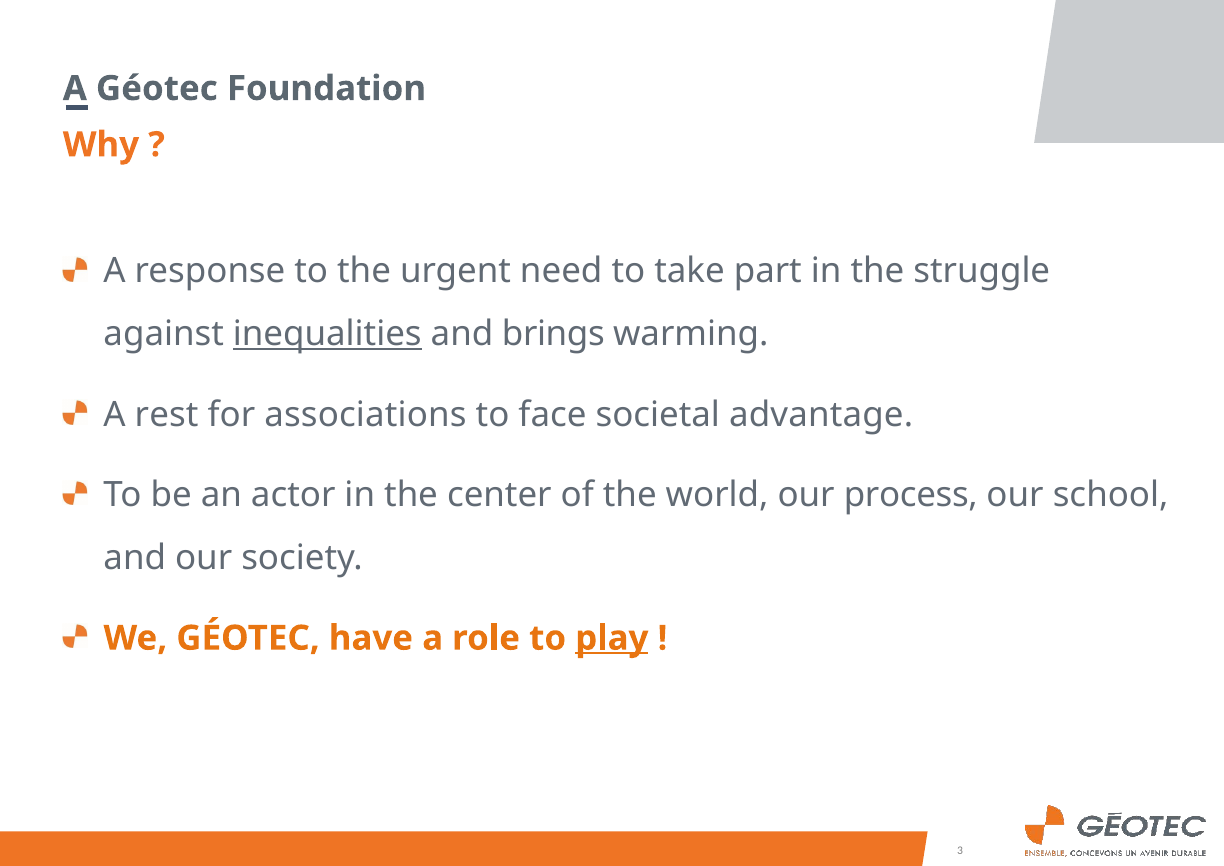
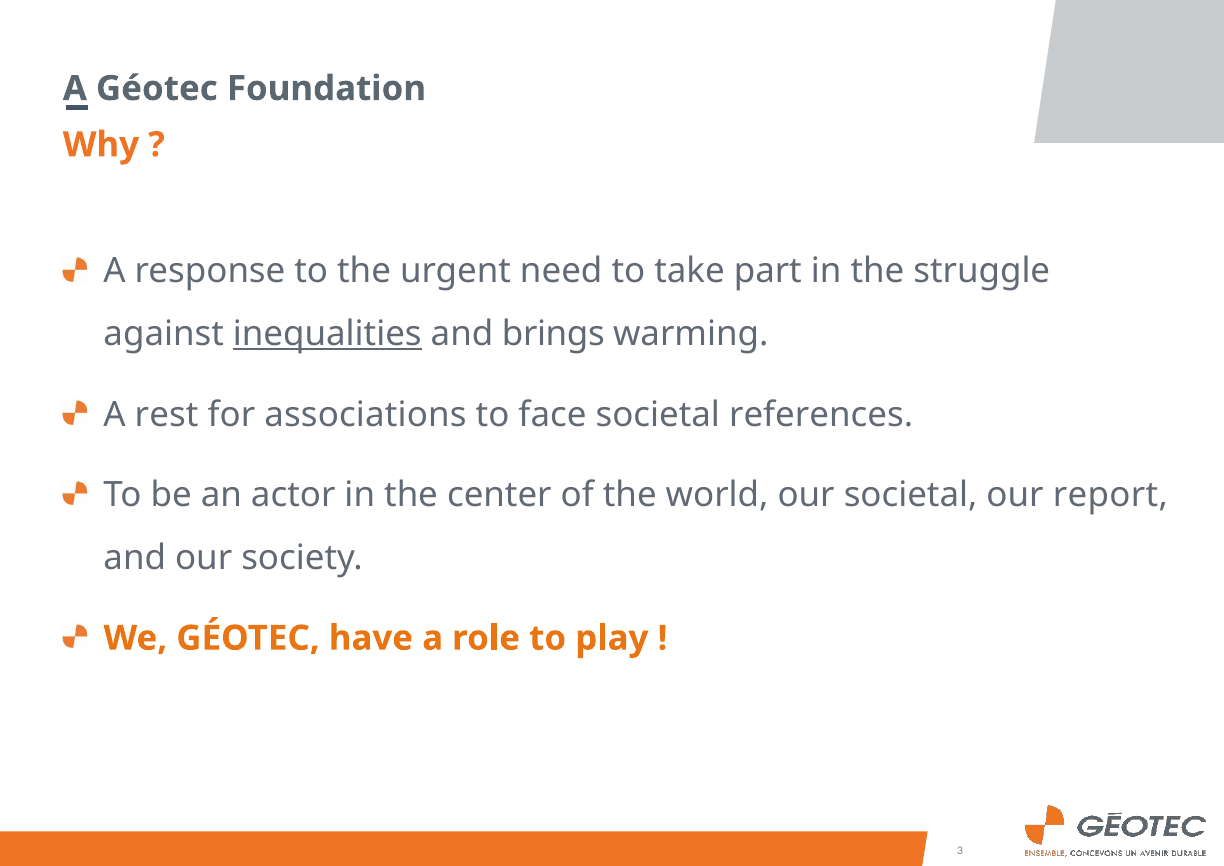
advantage: advantage -> references
our process: process -> societal
school: school -> report
play underline: present -> none
